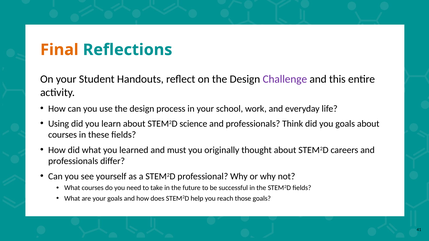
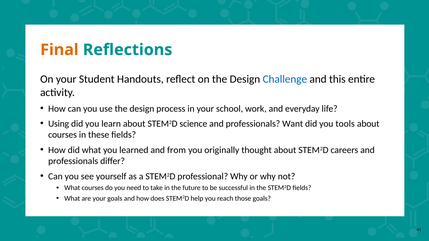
Challenge colour: purple -> blue
Think: Think -> Want
you goals: goals -> tools
must: must -> from
